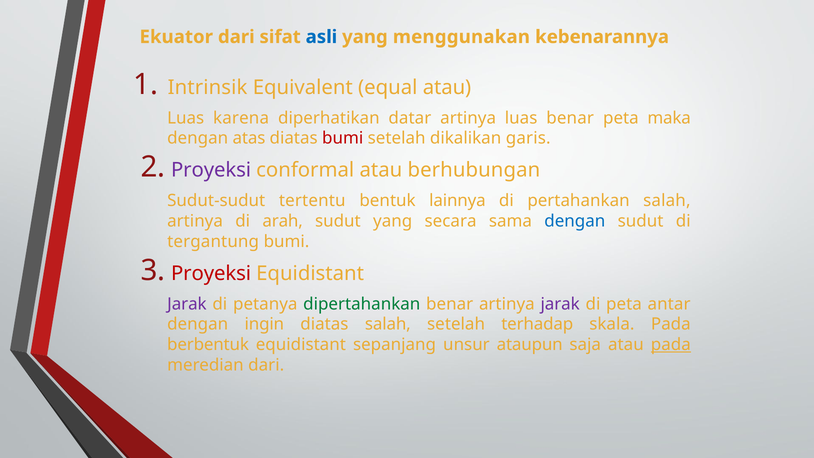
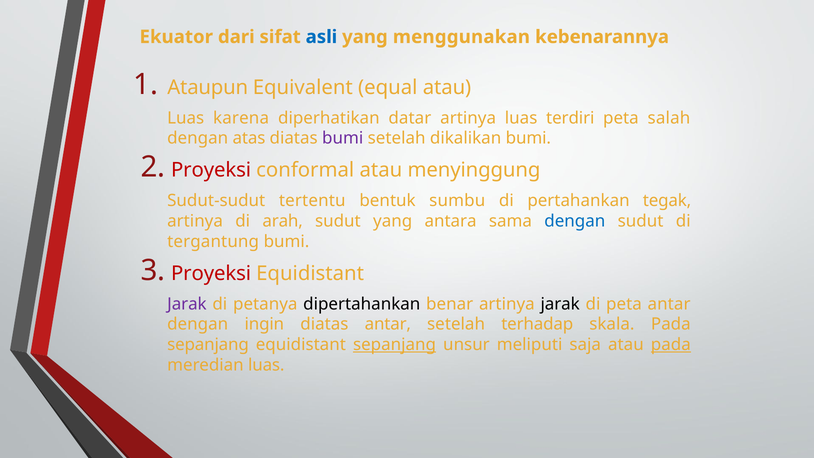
Intrinsik: Intrinsik -> Ataupun
luas benar: benar -> terdiri
maka: maka -> salah
bumi at (343, 138) colour: red -> purple
dikalikan garis: garis -> bumi
Proyeksi at (211, 170) colour: purple -> red
berhubungan: berhubungan -> menyinggung
lainnya: lainnya -> sumbu
pertahankan salah: salah -> tegak
secara: secara -> antara
dipertahankan colour: green -> black
jarak at (560, 304) colour: purple -> black
diatas salah: salah -> antar
berbentuk at (208, 345): berbentuk -> sepanjang
sepanjang at (395, 345) underline: none -> present
ataupun: ataupun -> meliputi
meredian dari: dari -> luas
